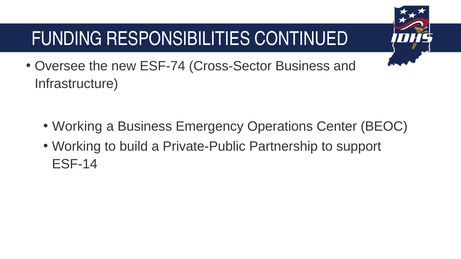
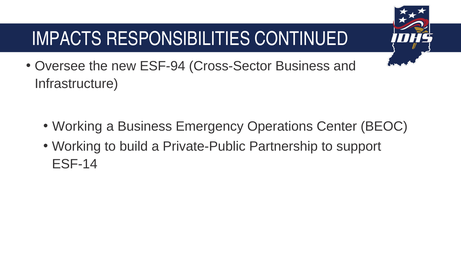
FUNDING: FUNDING -> IMPACTS
ESF-74: ESF-74 -> ESF-94
